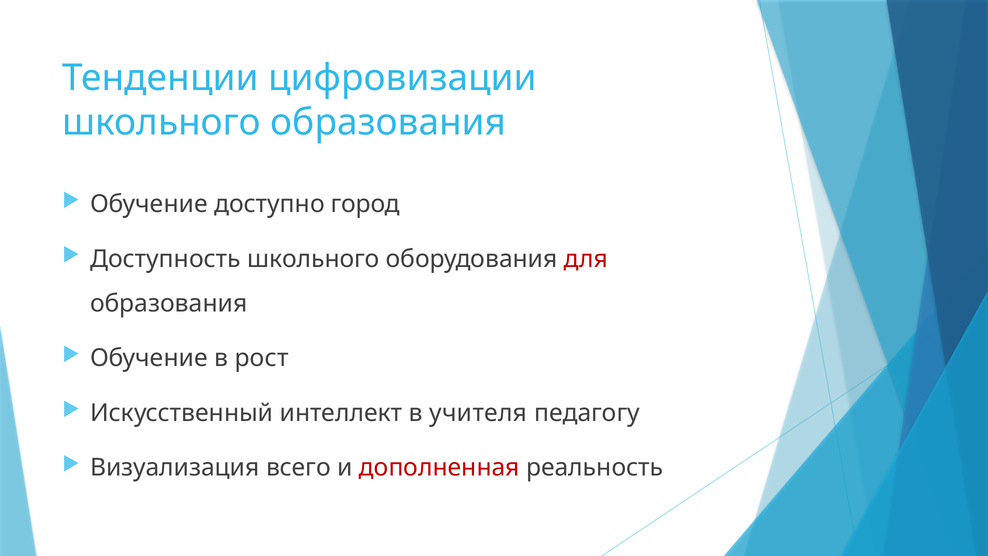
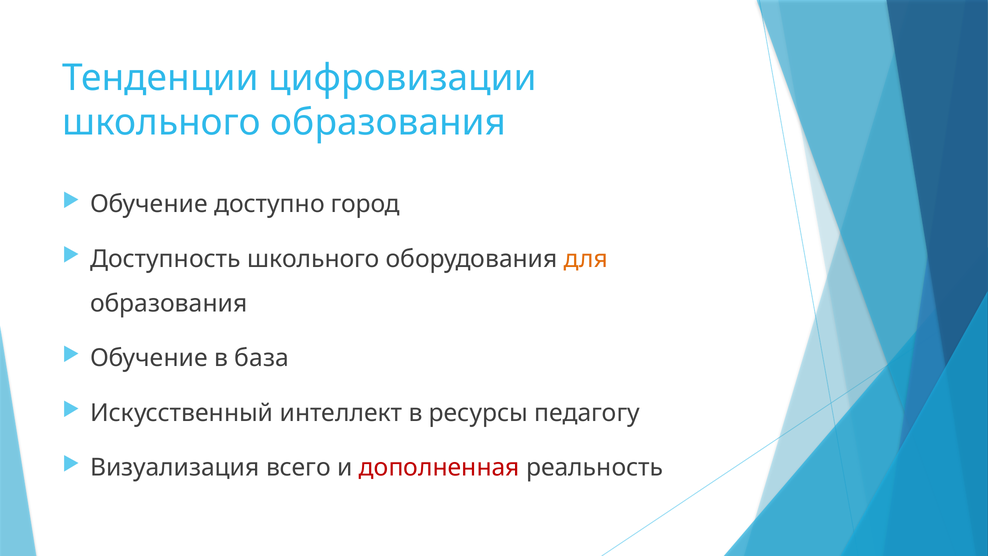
для colour: red -> orange
рост: рост -> база
учителя: учителя -> ресурсы
